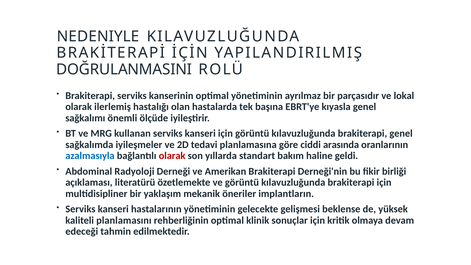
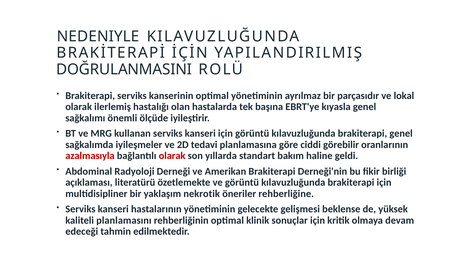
arasında: arasında -> görebilir
azalmasıyla colour: blue -> red
mekanik: mekanik -> nekrotik
implantların: implantların -> rehberliğine
